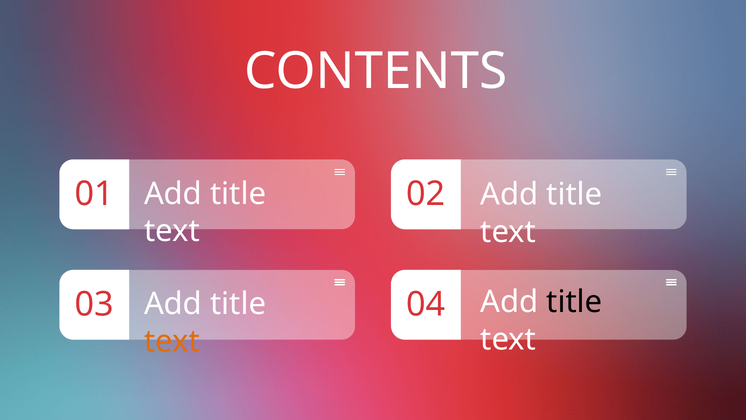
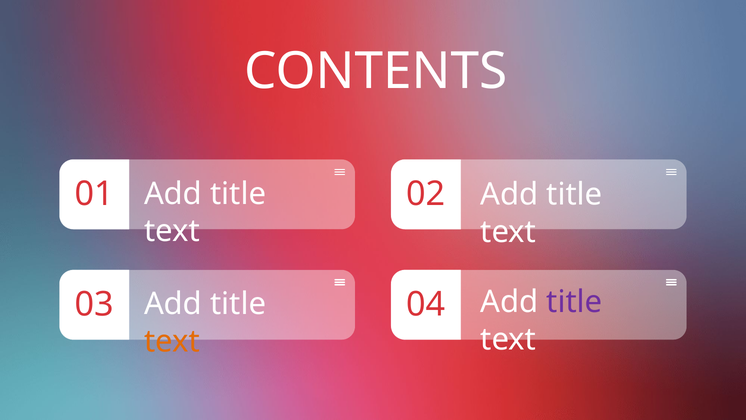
title at (574, 302) colour: black -> purple
